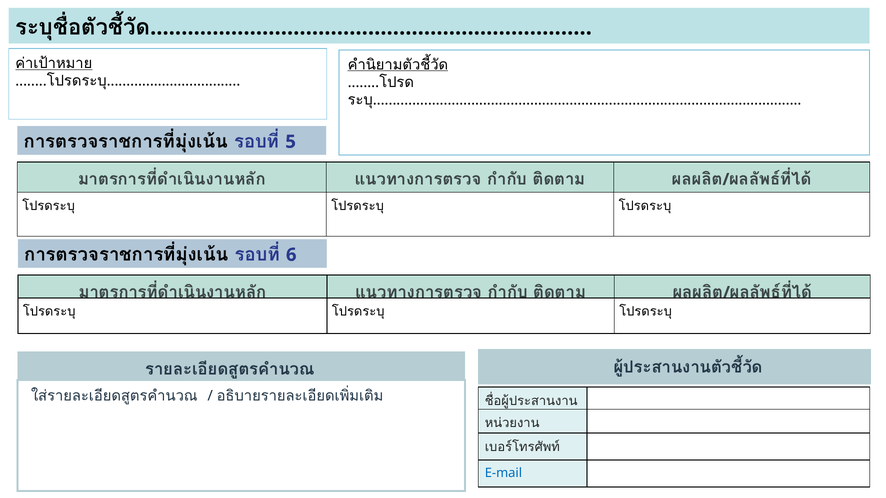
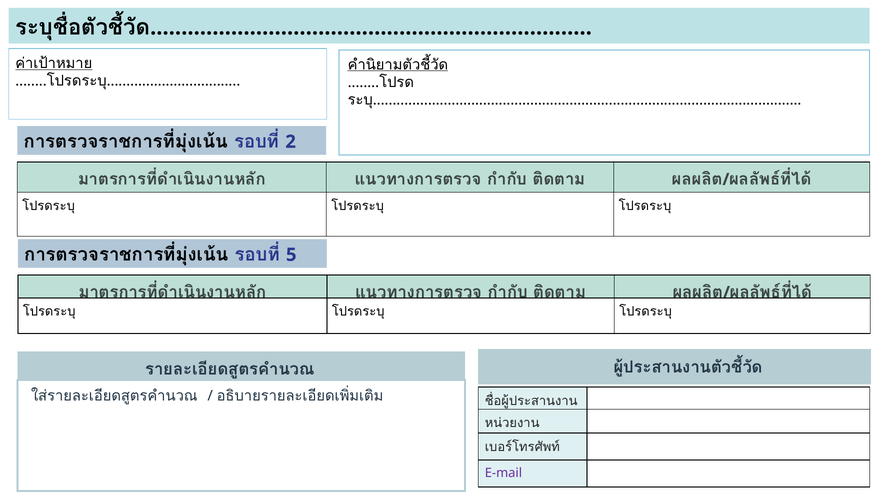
5: 5 -> 2
6: 6 -> 5
E-mail colour: blue -> purple
